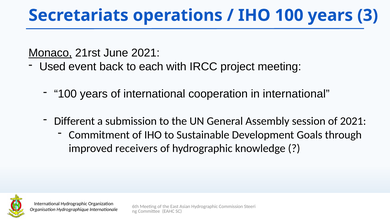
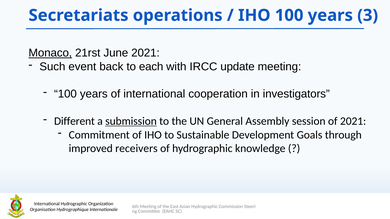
Used: Used -> Such
project: project -> update
in international: international -> investigators
submission underline: none -> present
